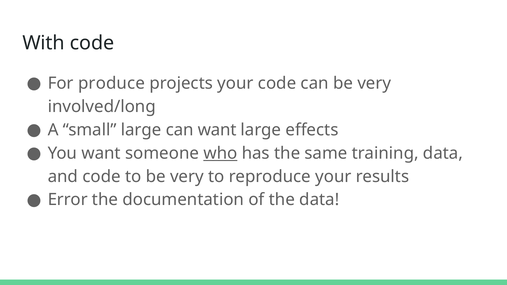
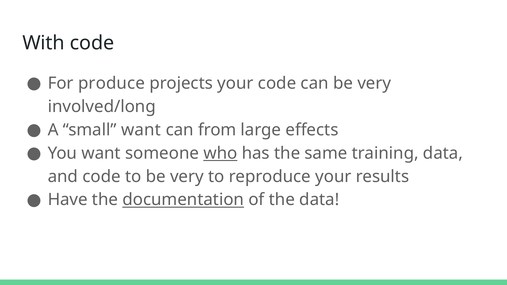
small large: large -> want
can want: want -> from
Error: Error -> Have
documentation underline: none -> present
